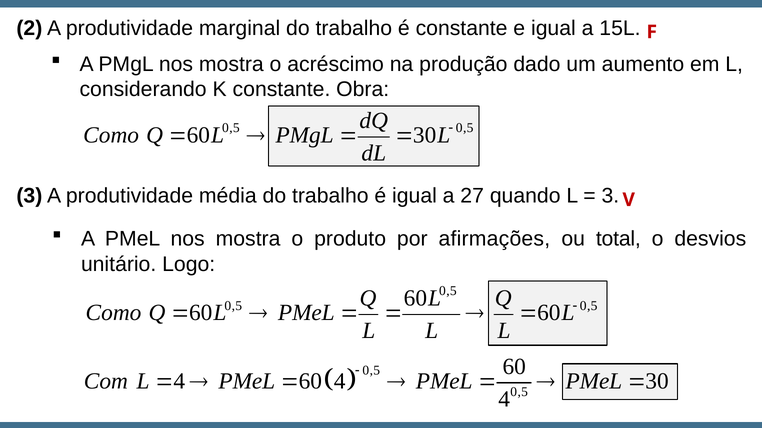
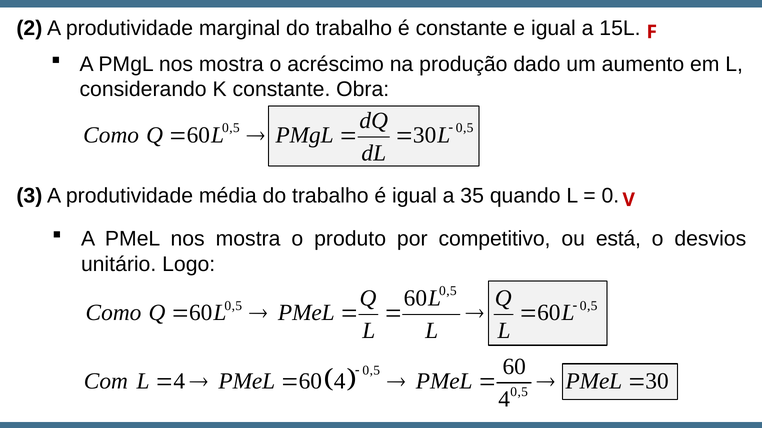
27: 27 -> 35
3 at (610, 196): 3 -> 0
afirmações: afirmações -> competitivo
total: total -> está
